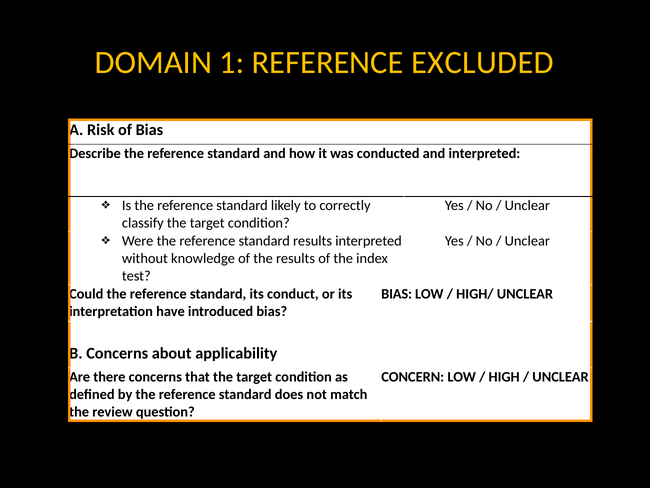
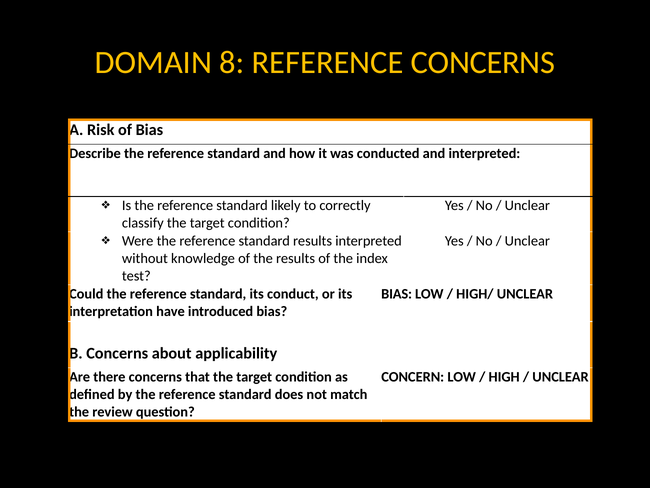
1: 1 -> 8
REFERENCE EXCLUDED: EXCLUDED -> CONCERNS
